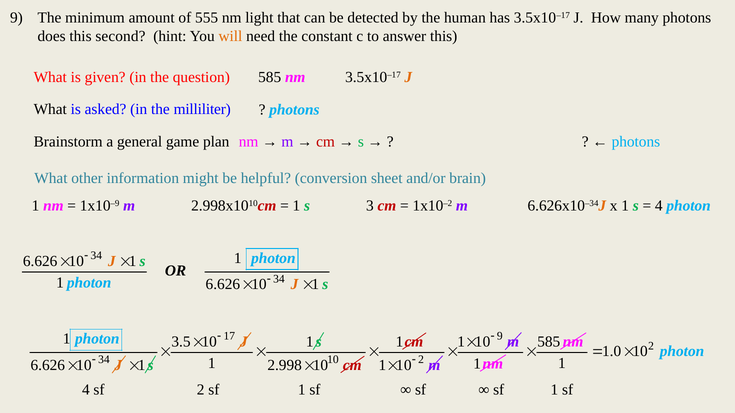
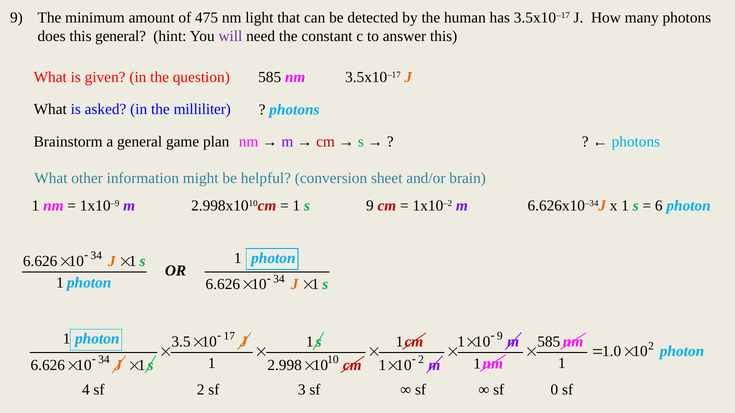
555: 555 -> 475
this second: second -> general
will colour: orange -> purple
1x10–9 m 3: 3 -> 9
4 at (659, 206): 4 -> 6
4 sf 1: 1 -> 3
1 at (554, 390): 1 -> 0
